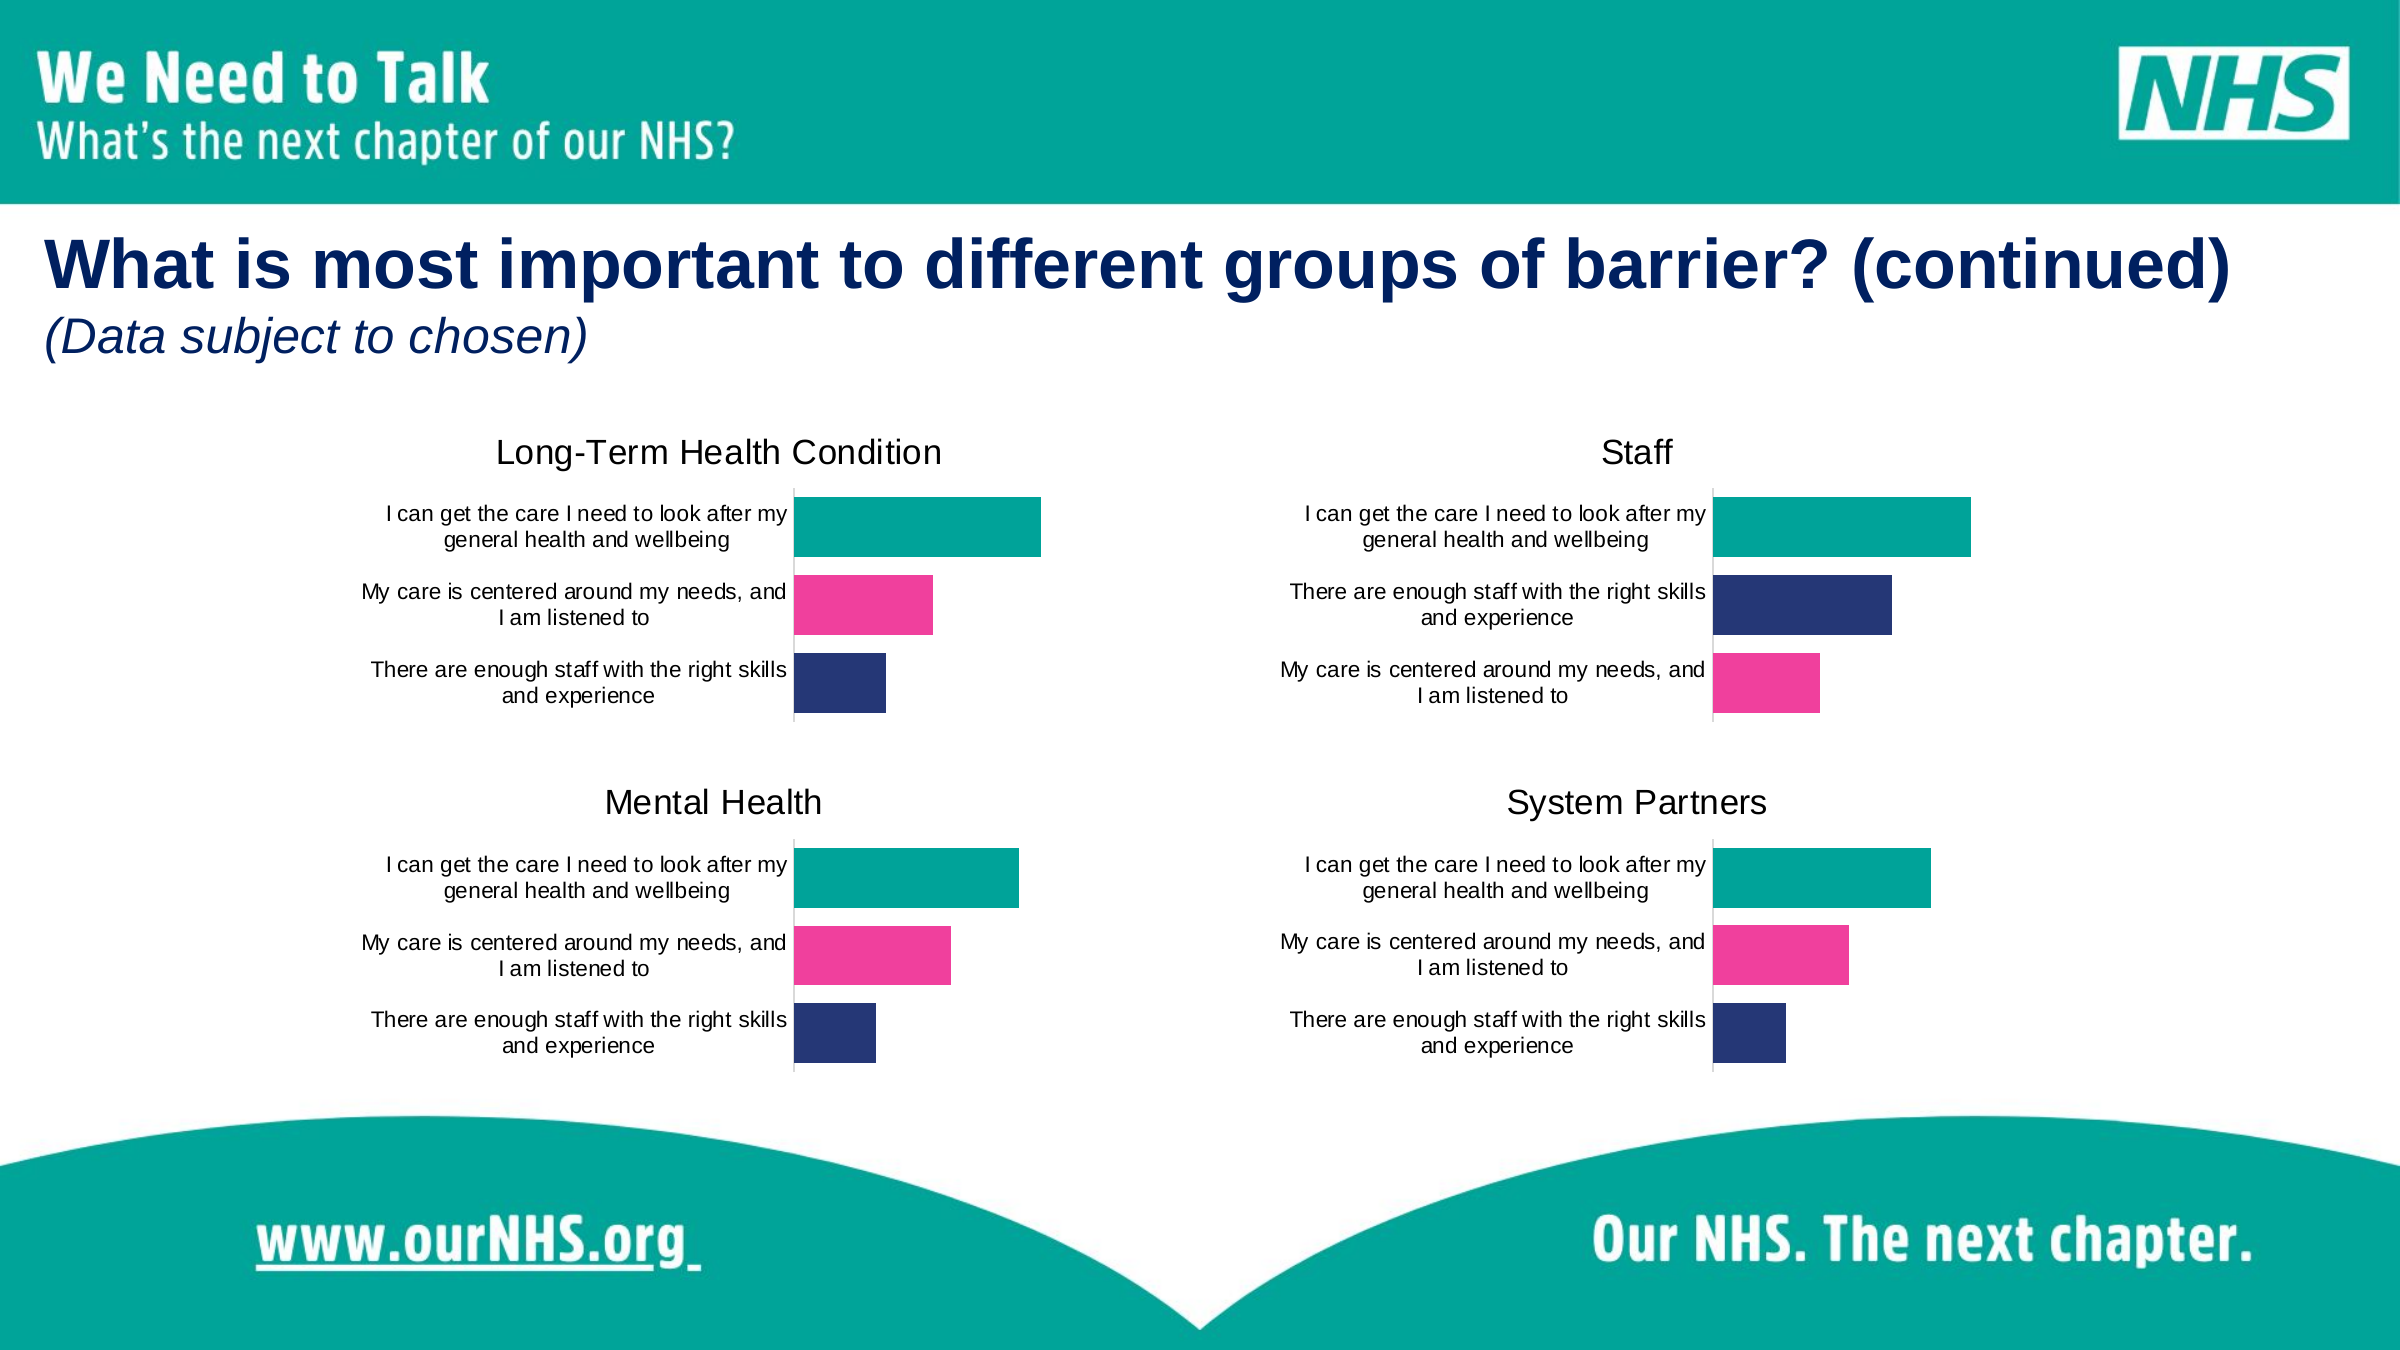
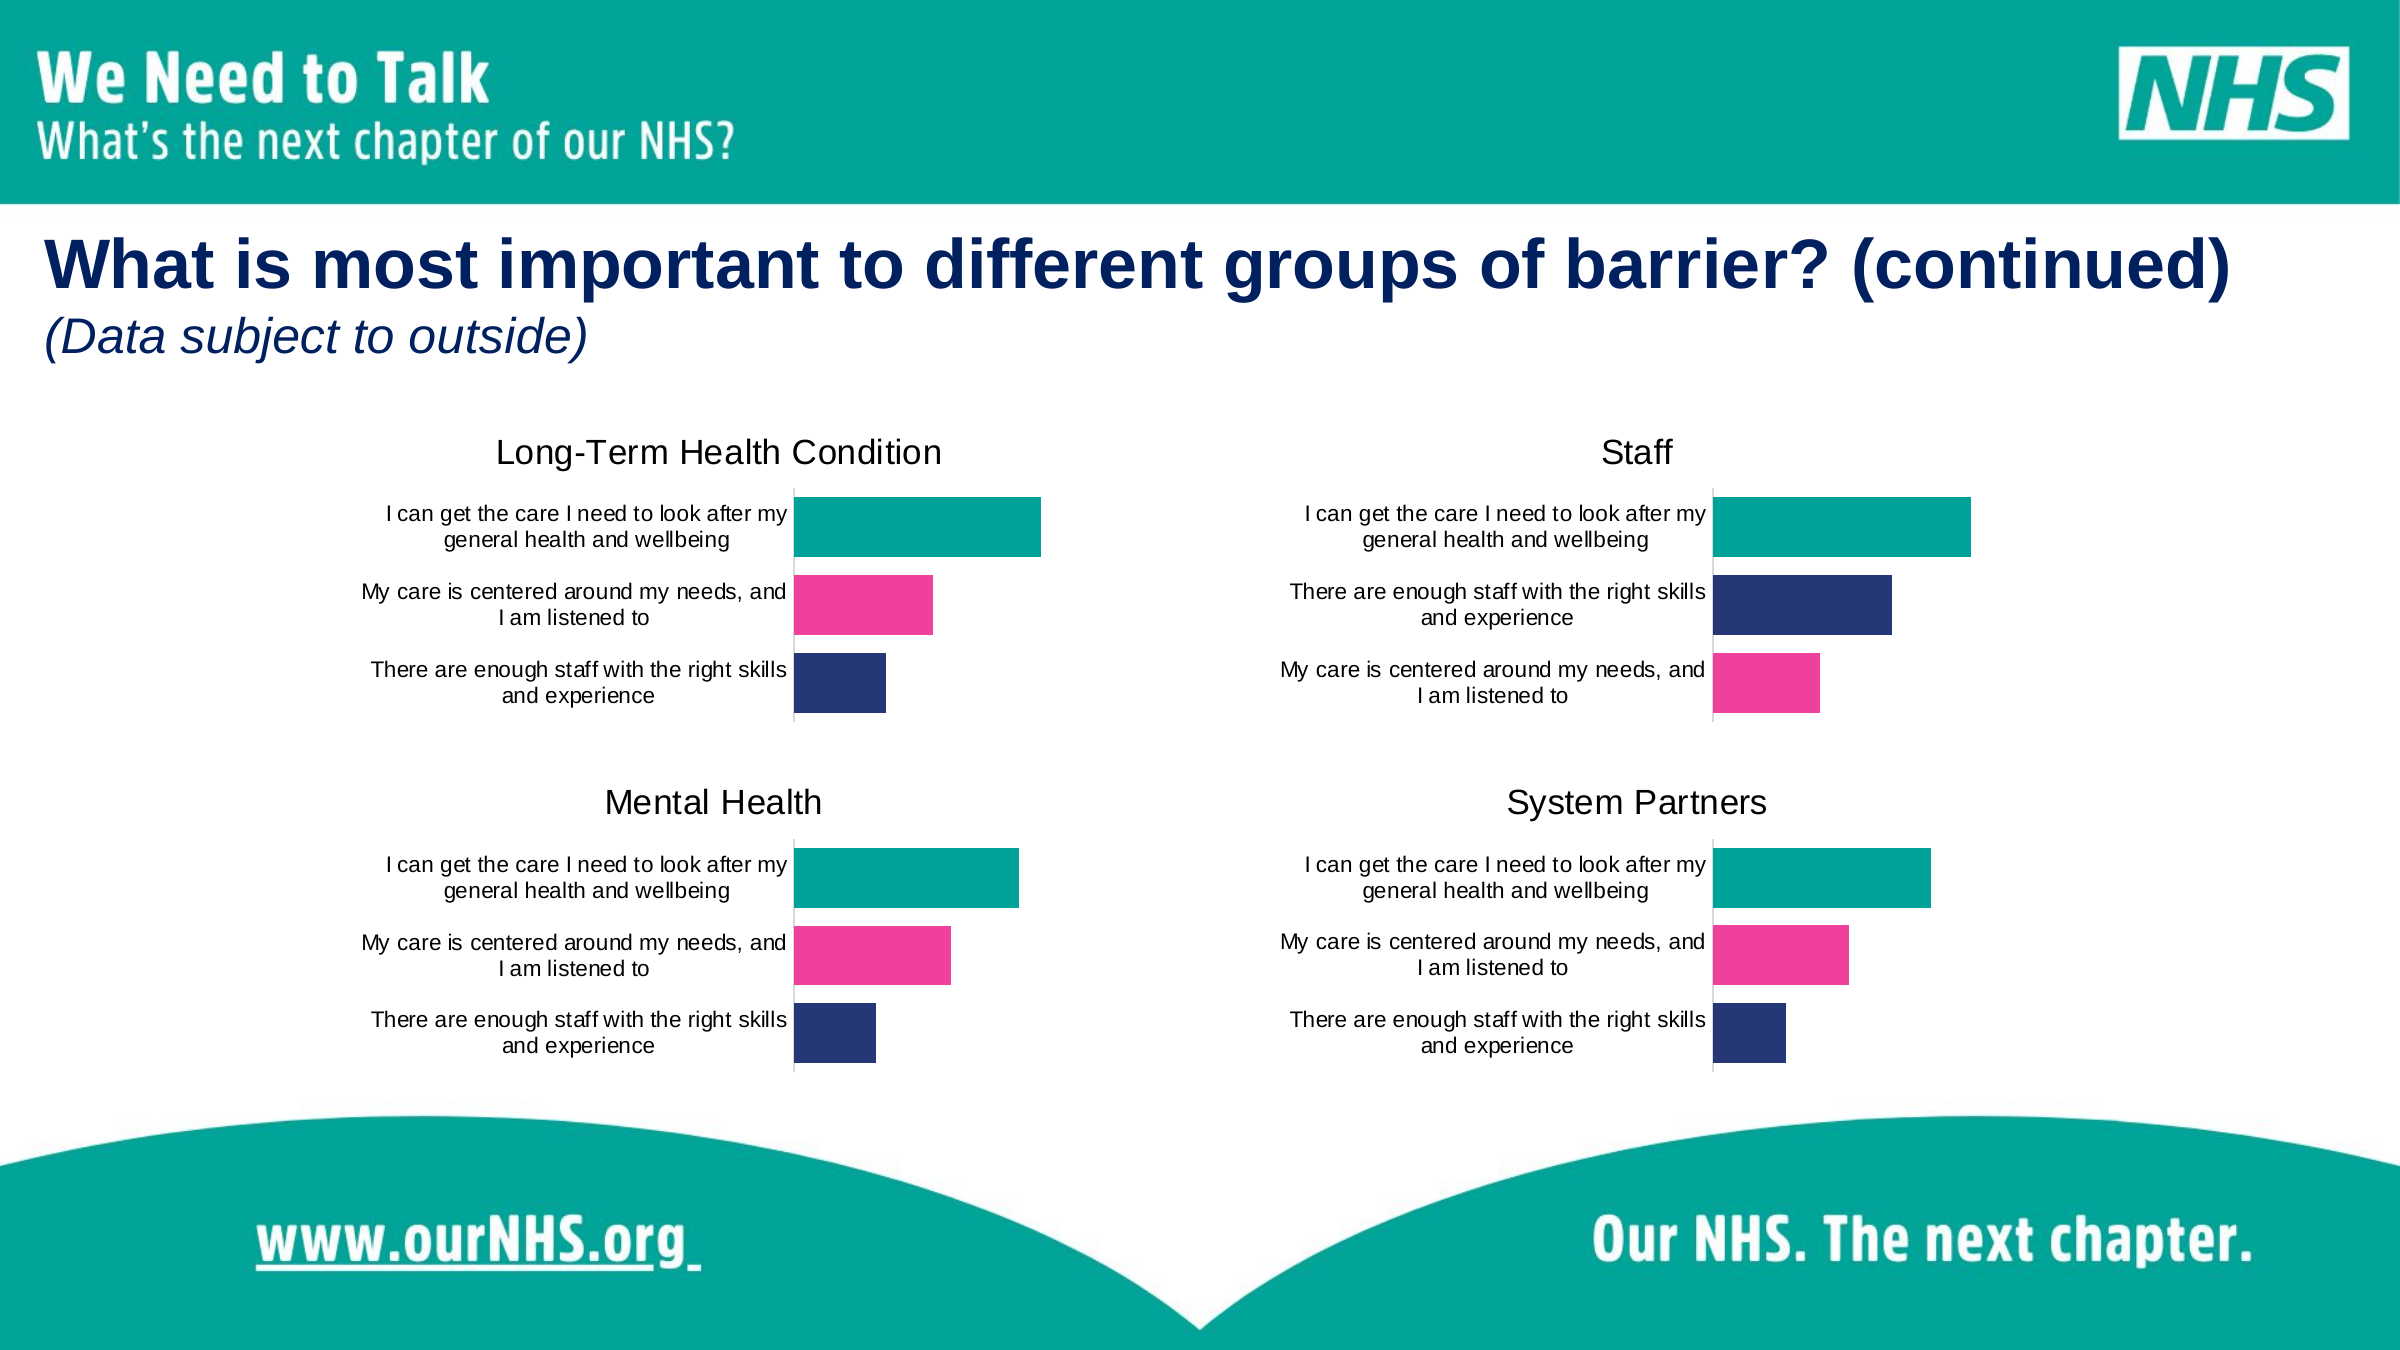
chosen: chosen -> outside
